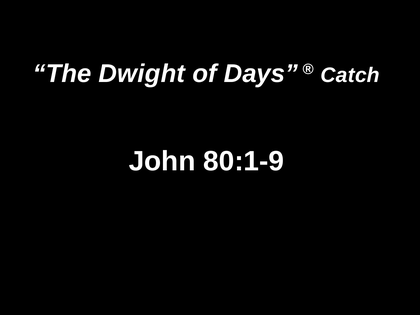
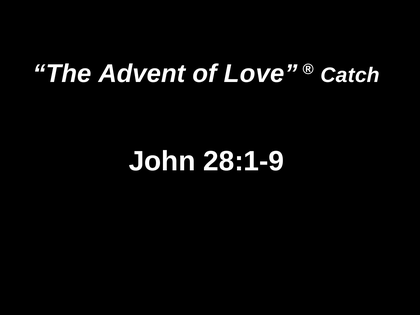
Dwight: Dwight -> Advent
Days: Days -> Love
80:1-9: 80:1-9 -> 28:1-9
